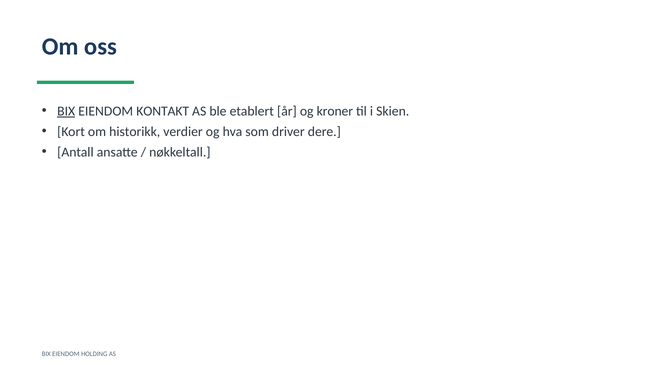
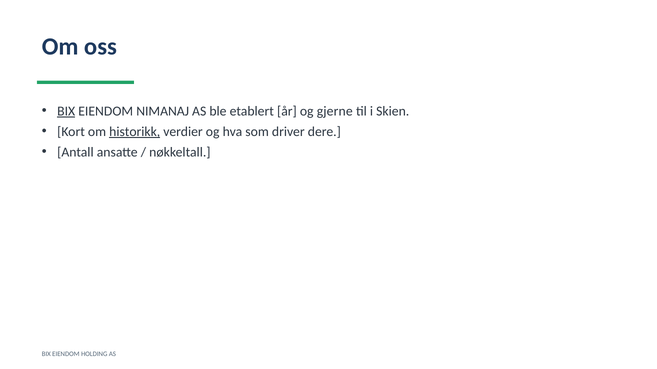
KONTAKT: KONTAKT -> NIMANAJ
kroner: kroner -> gjerne
historikk underline: none -> present
